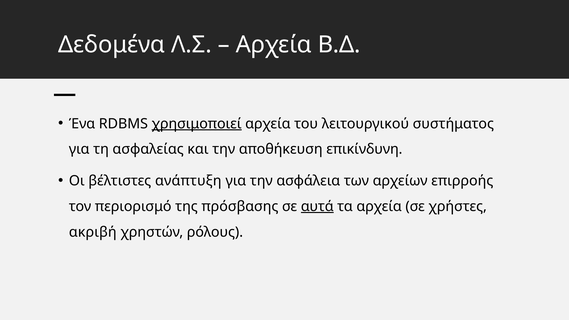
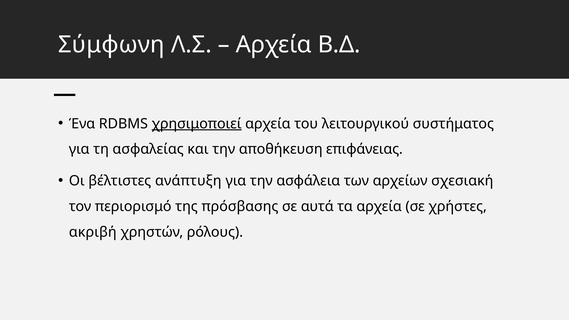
Δεδομένα: Δεδομένα -> Σύμφωνη
επικίνδυνη: επικίνδυνη -> επιφάνειας
επιρροής: επιρροής -> σχεσιακή
αυτά underline: present -> none
